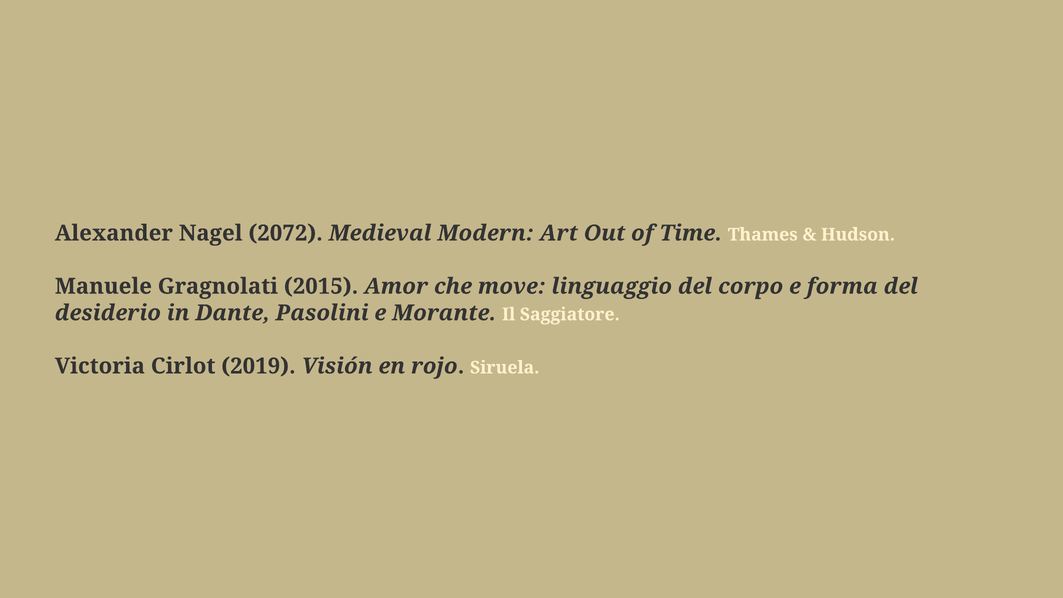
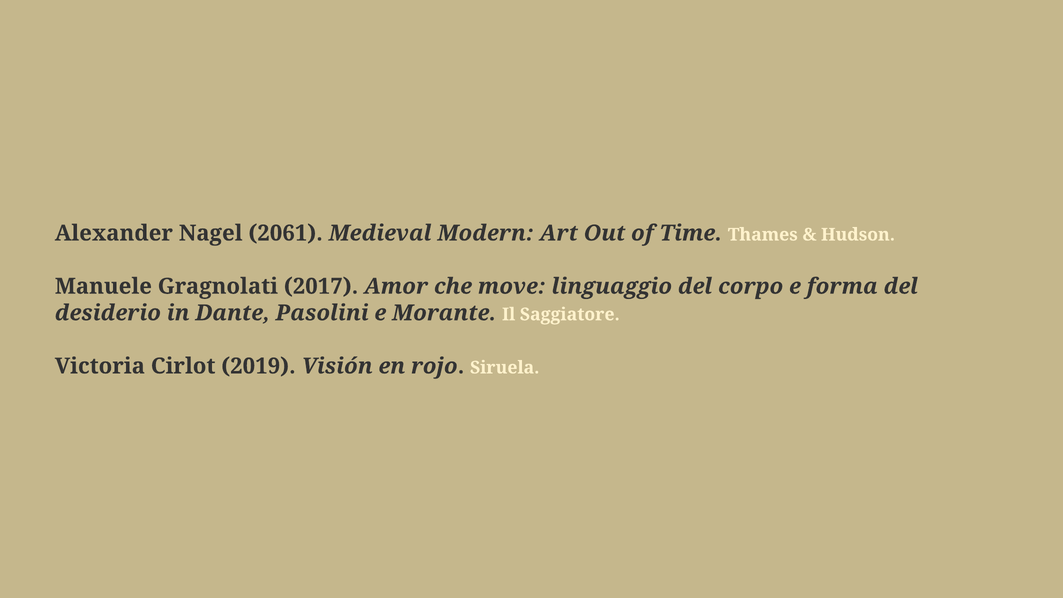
2072: 2072 -> 2061
2015: 2015 -> 2017
